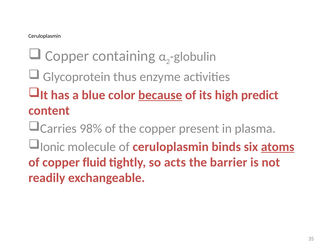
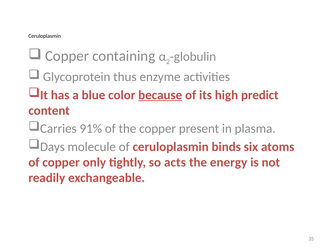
98%: 98% -> 91%
Ionic: Ionic -> Days
atoms underline: present -> none
fluid: fluid -> only
barrier: barrier -> energy
